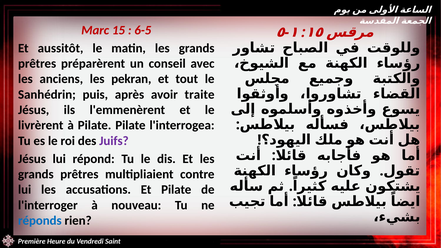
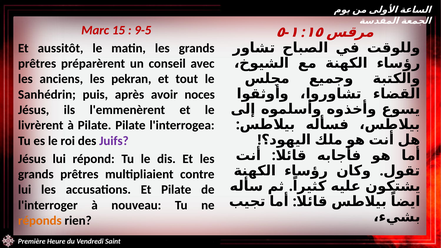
6-5: 6-5 -> 9-5
traite: traite -> noces
réponds colour: blue -> orange
